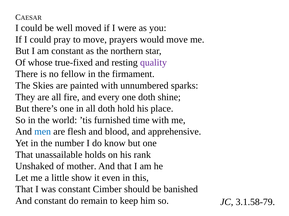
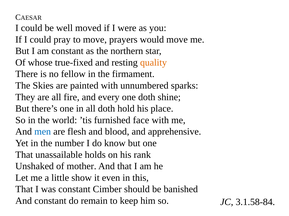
quality colour: purple -> orange
time: time -> face
3.1.58-79: 3.1.58-79 -> 3.1.58-84
